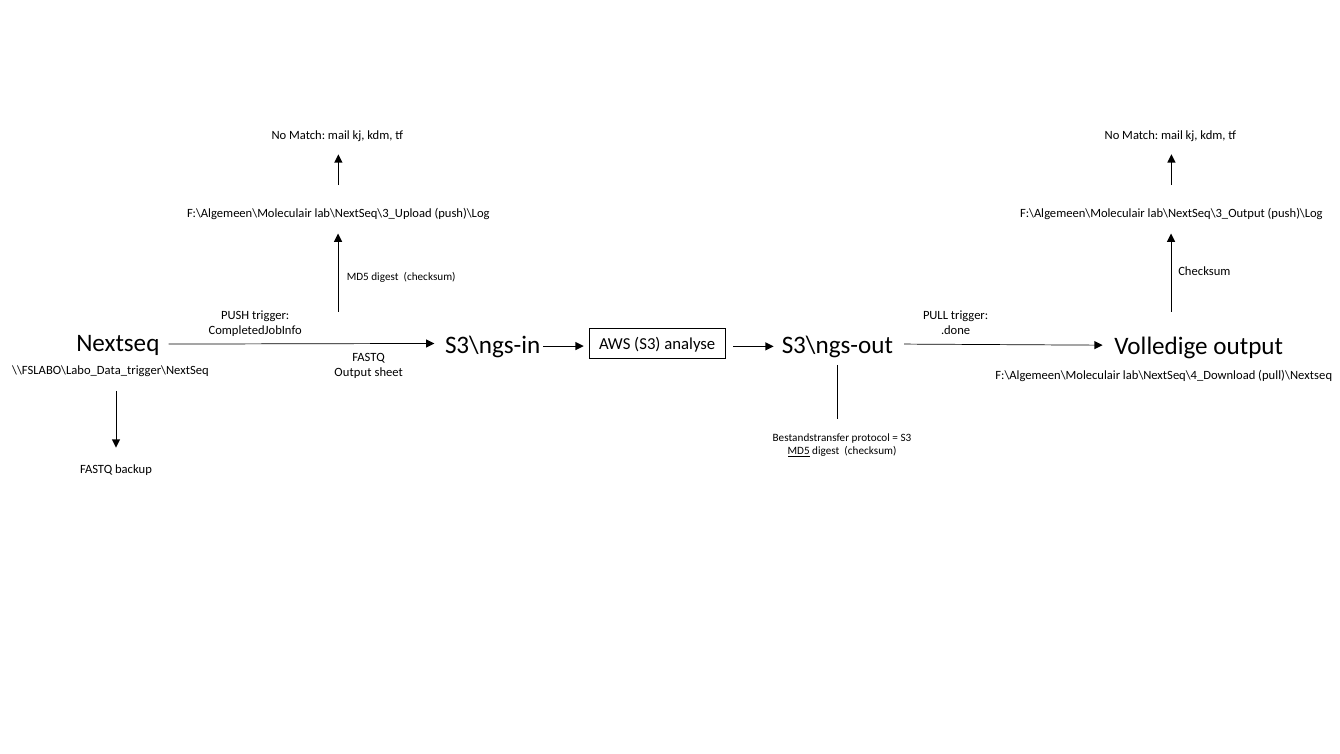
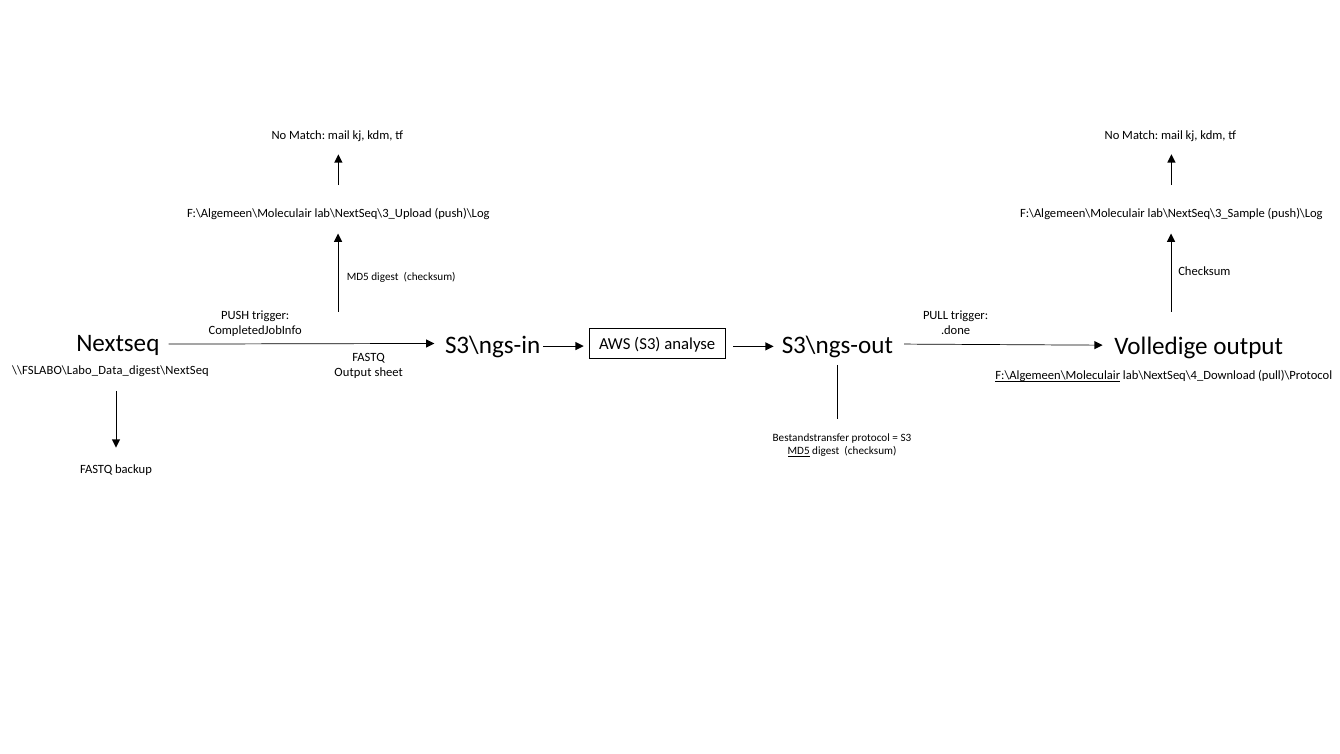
lab\NextSeq\3_Output: lab\NextSeq\3_Output -> lab\NextSeq\3_Sample
\\FSLABO\Labo_Data_trigger\NextSeq: \\FSLABO\Labo_Data_trigger\NextSeq -> \\FSLABO\Labo_Data_digest\NextSeq
F:\Algemeen\Moleculair at (1058, 375) underline: none -> present
pull)\Nextseq: pull)\Nextseq -> pull)\Protocol
